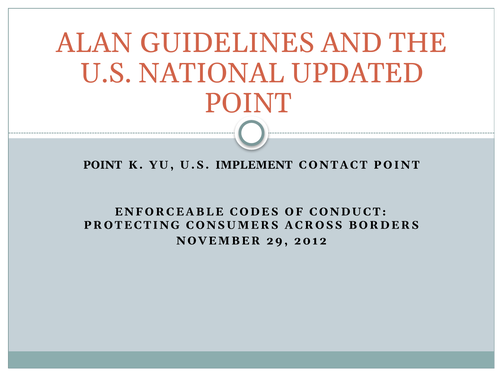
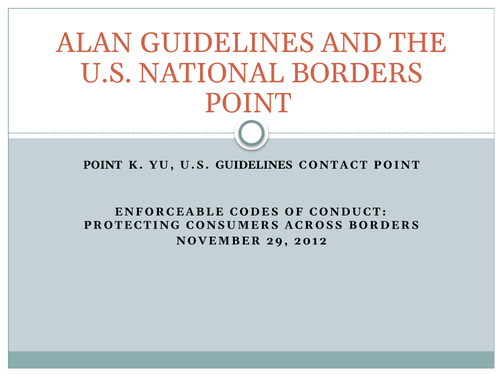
NATIONAL UPDATED: UPDATED -> BORDERS
U.S IMPLEMENT: IMPLEMENT -> GUIDELINES
